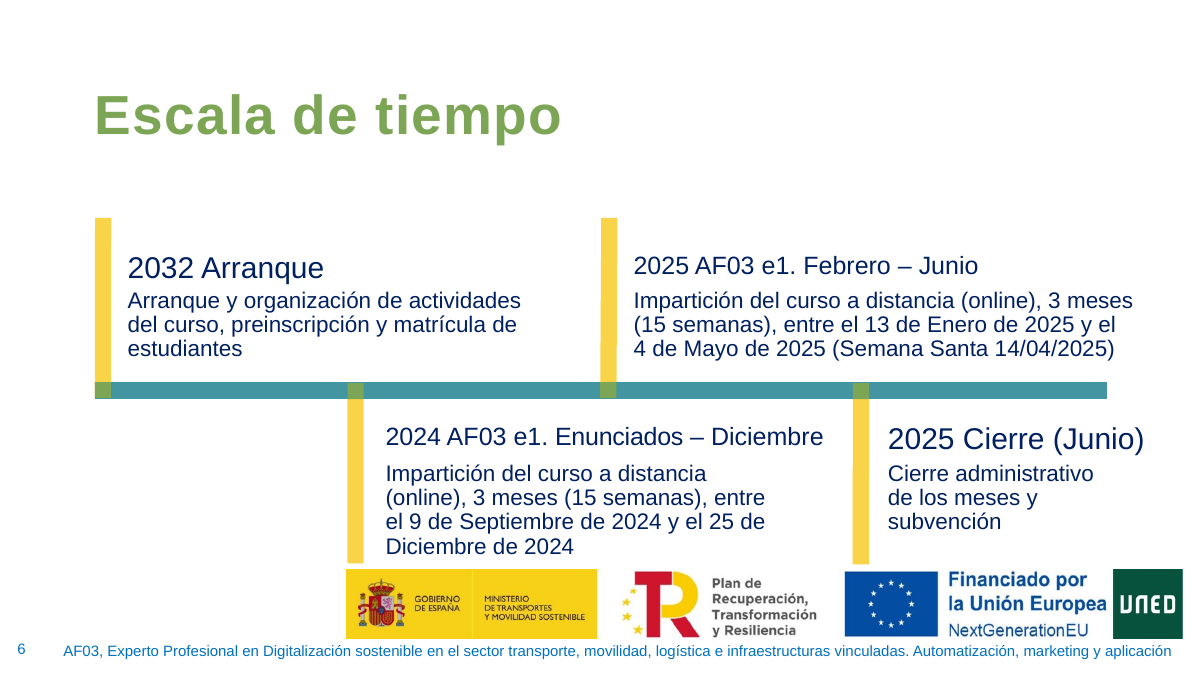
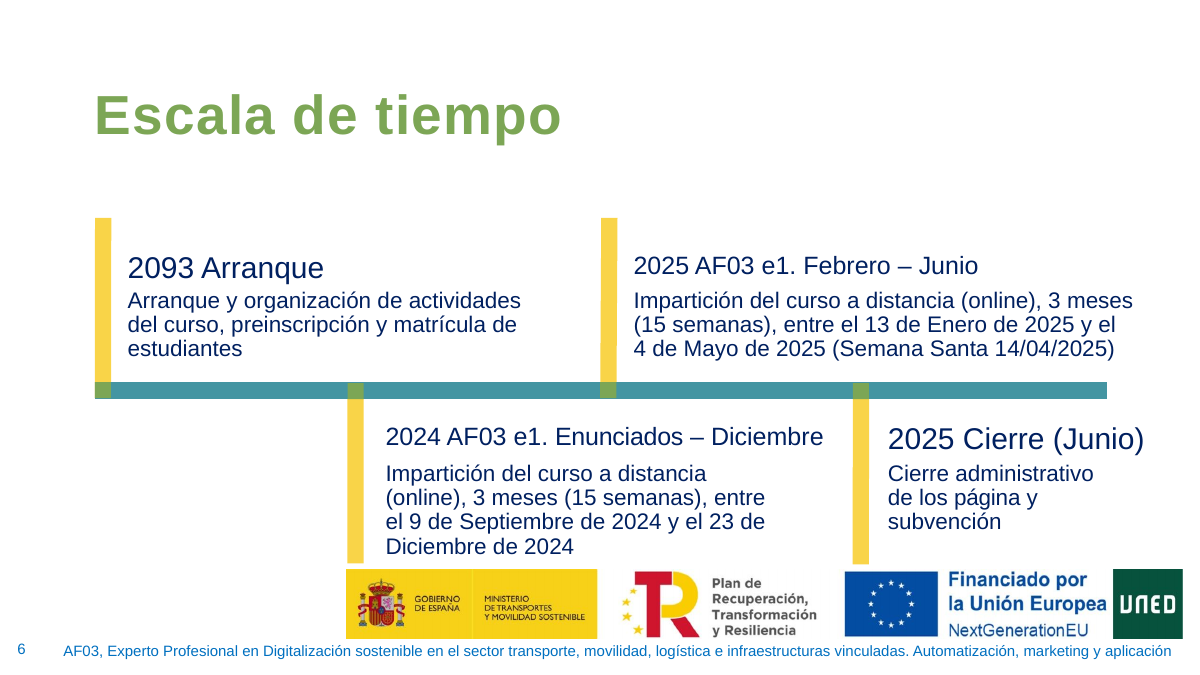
2032: 2032 -> 2093
los meses: meses -> página
25: 25 -> 23
